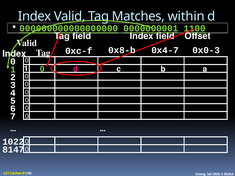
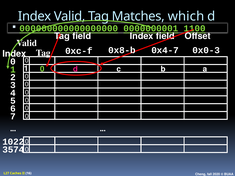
within: within -> which
8147: 8147 -> 3574
